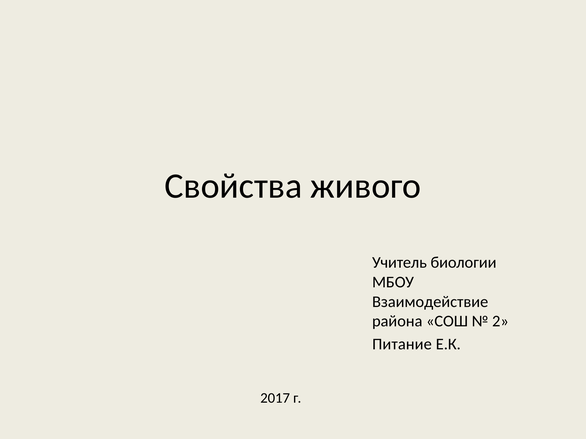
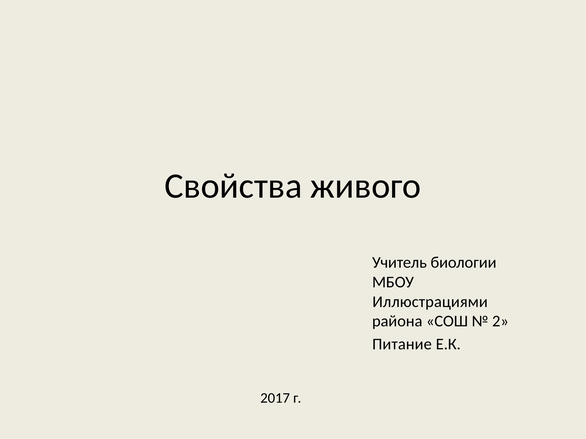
Взаимодействие: Взаимодействие -> Иллюстрациями
